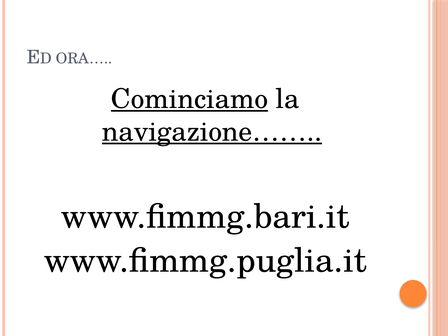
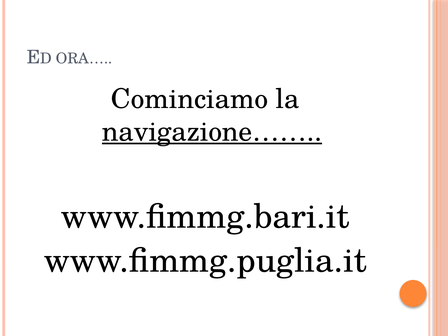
Cominciamo underline: present -> none
